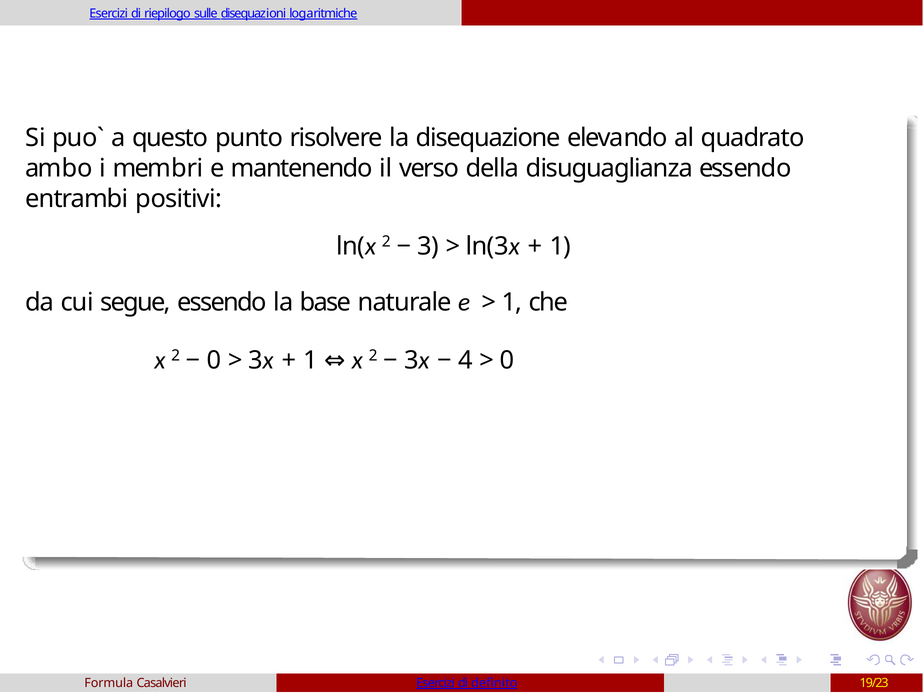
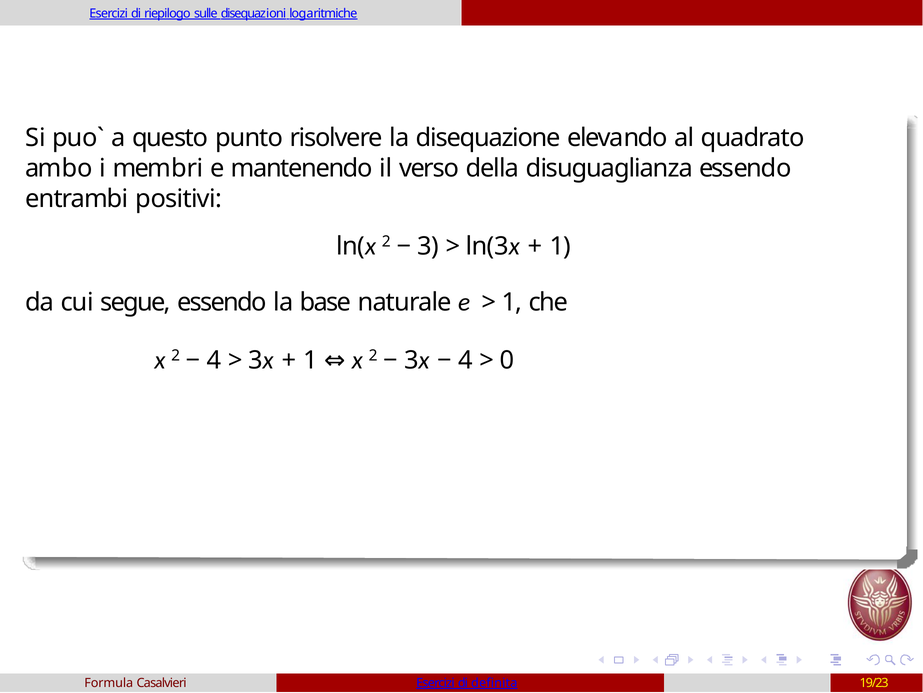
0 at (214, 360): 0 -> 4
definito: definito -> definita
